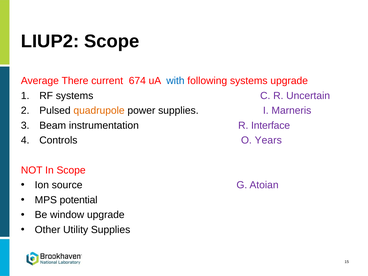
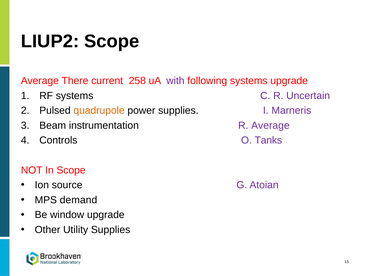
674: 674 -> 258
with colour: blue -> purple
R Interface: Interface -> Average
Years: Years -> Tanks
potential: potential -> demand
